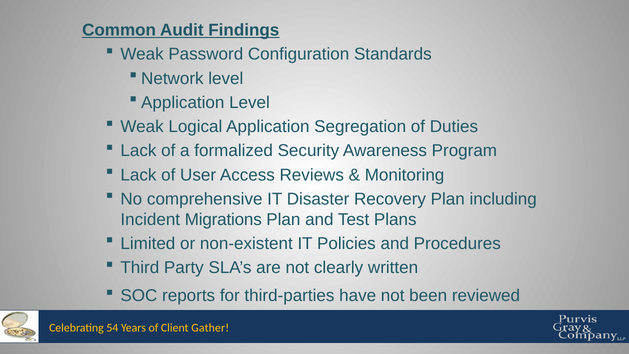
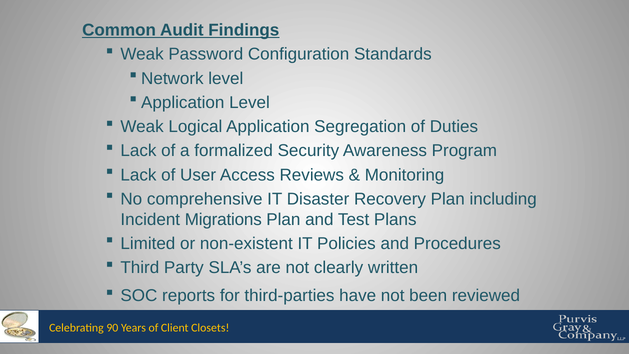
54: 54 -> 90
Gather: Gather -> Closets
